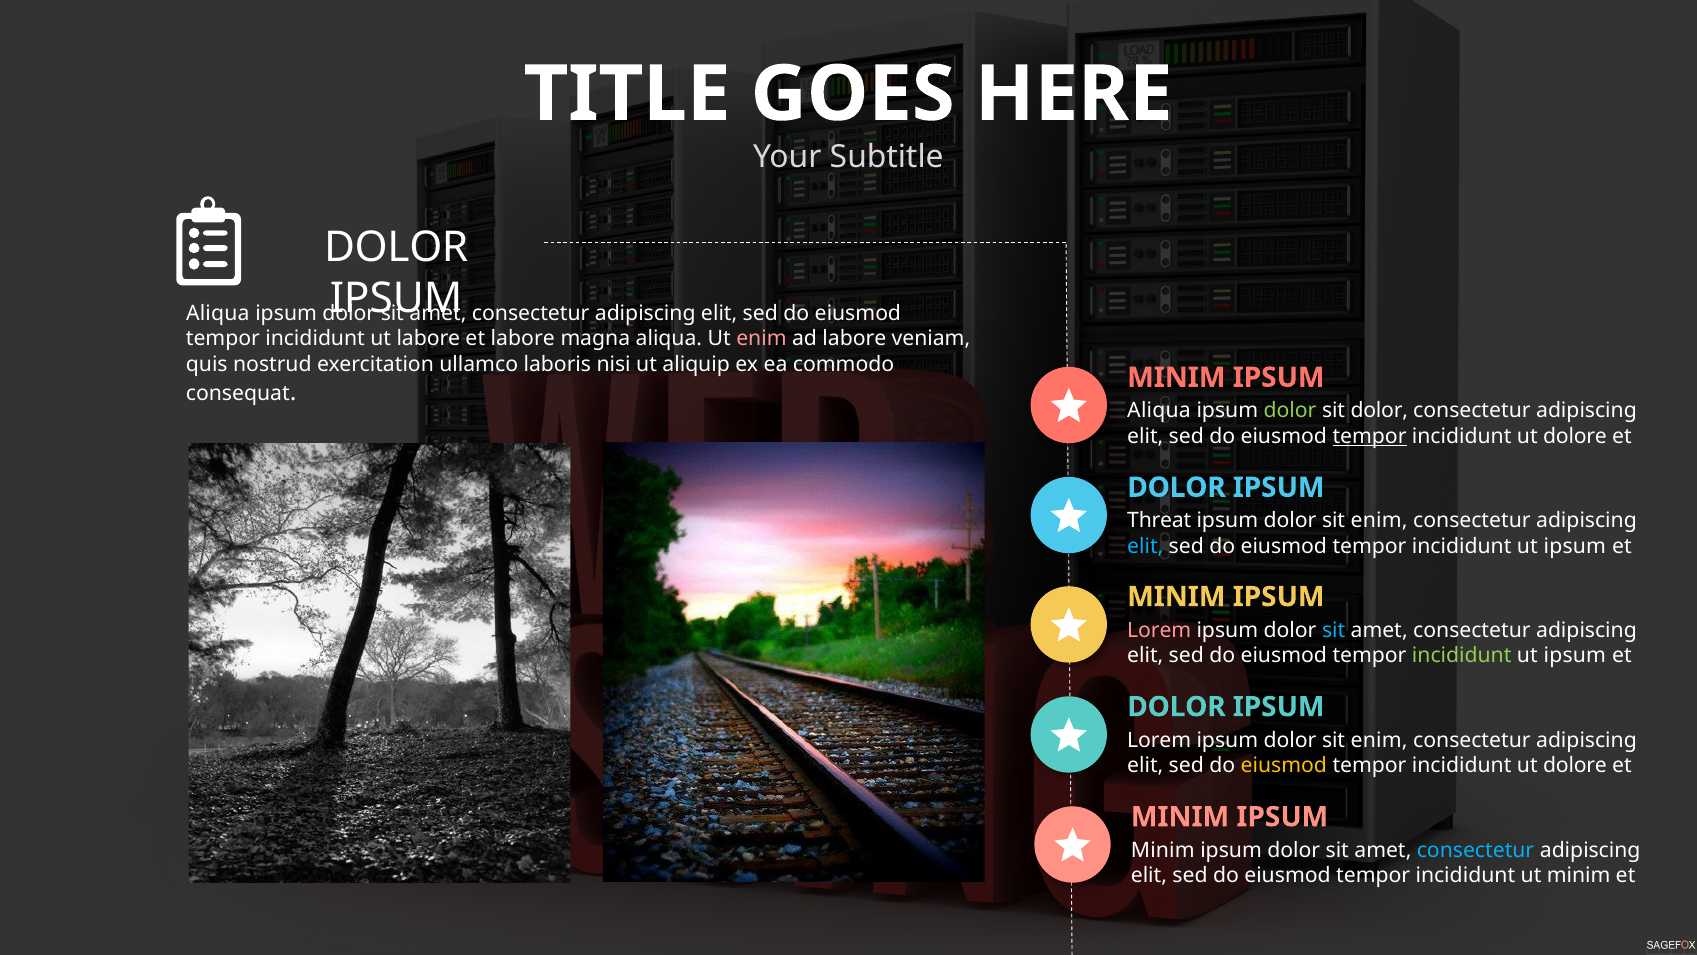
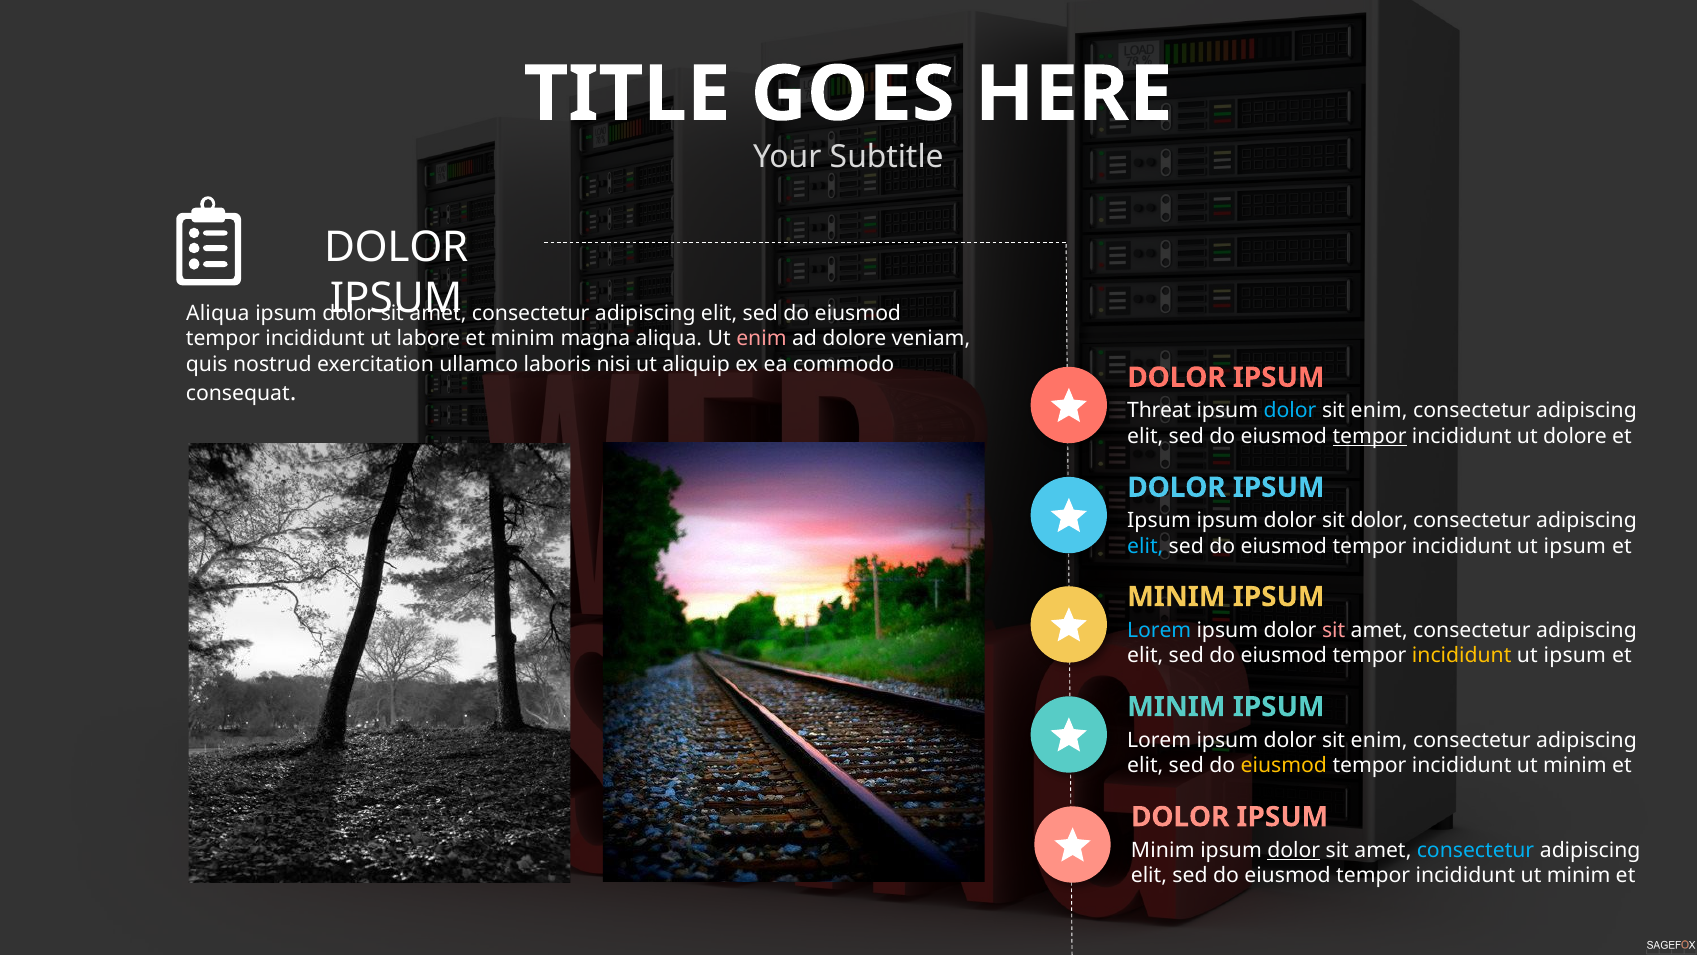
labore et labore: labore -> minim
ad labore: labore -> dolore
MINIM at (1176, 377): MINIM -> DOLOR
Aliqua at (1159, 411): Aliqua -> Threat
dolor at (1290, 411) colour: light green -> light blue
dolor at (1379, 411): dolor -> enim
Threat at (1159, 521): Threat -> Ipsum
enim at (1379, 521): enim -> dolor
Lorem at (1159, 630) colour: pink -> light blue
sit at (1334, 630) colour: light blue -> pink
incididunt at (1462, 655) colour: light green -> yellow
DOLOR at (1176, 707): DOLOR -> MINIM
dolore at (1575, 765): dolore -> minim
MINIM at (1180, 817): MINIM -> DOLOR
dolor at (1294, 850) underline: none -> present
